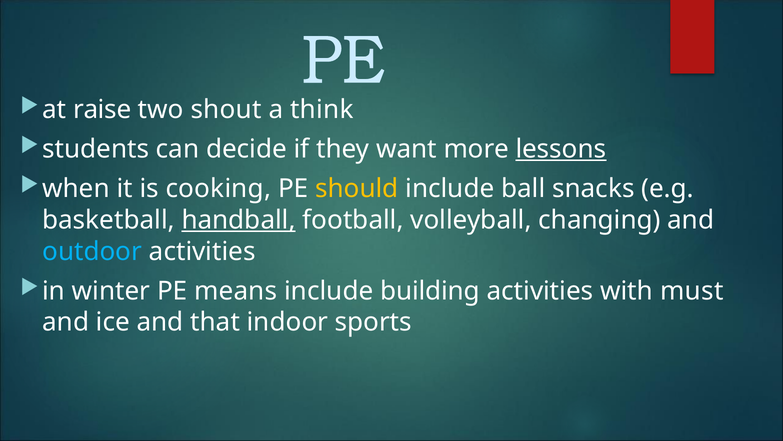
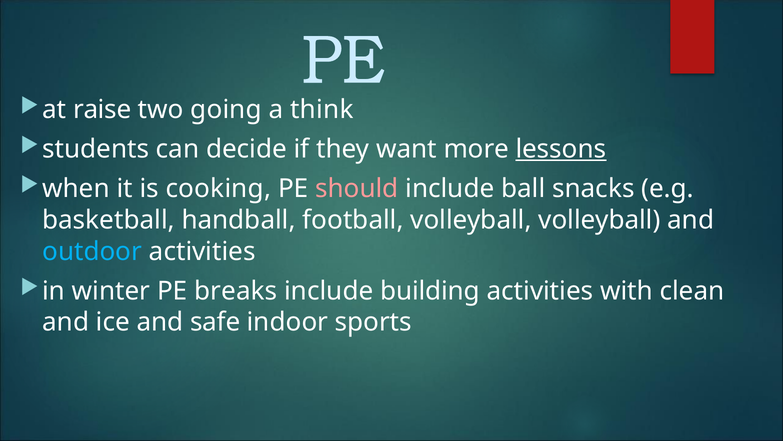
shout: shout -> going
should colour: yellow -> pink
handball underline: present -> none
volleyball changing: changing -> volleyball
means: means -> breaks
must: must -> clean
that: that -> safe
